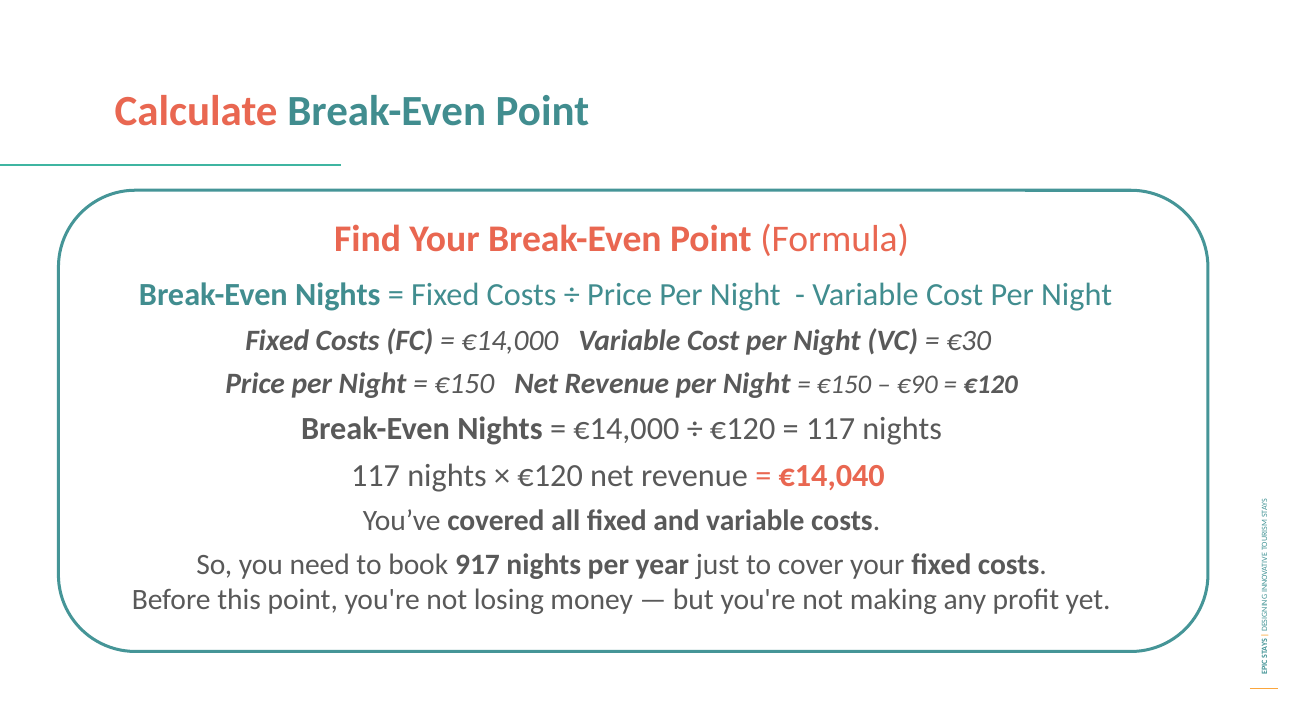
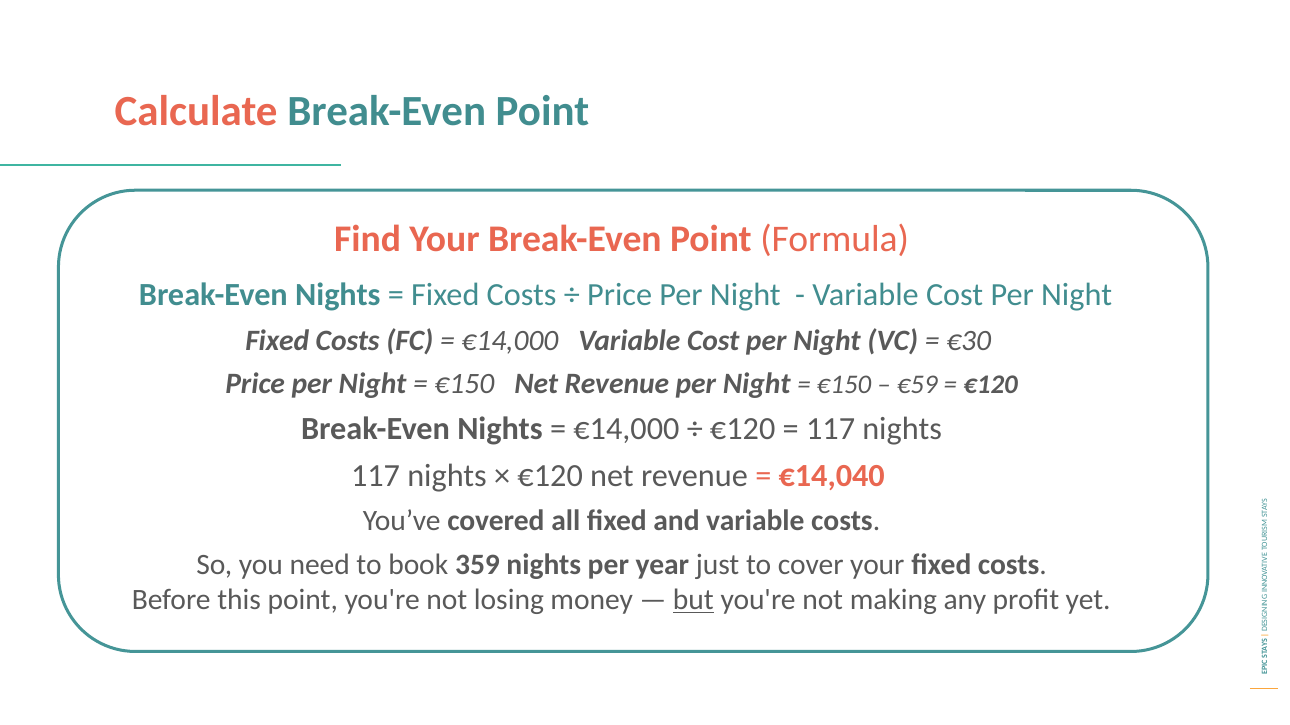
€90: €90 -> €59
917: 917 -> 359
but underline: none -> present
